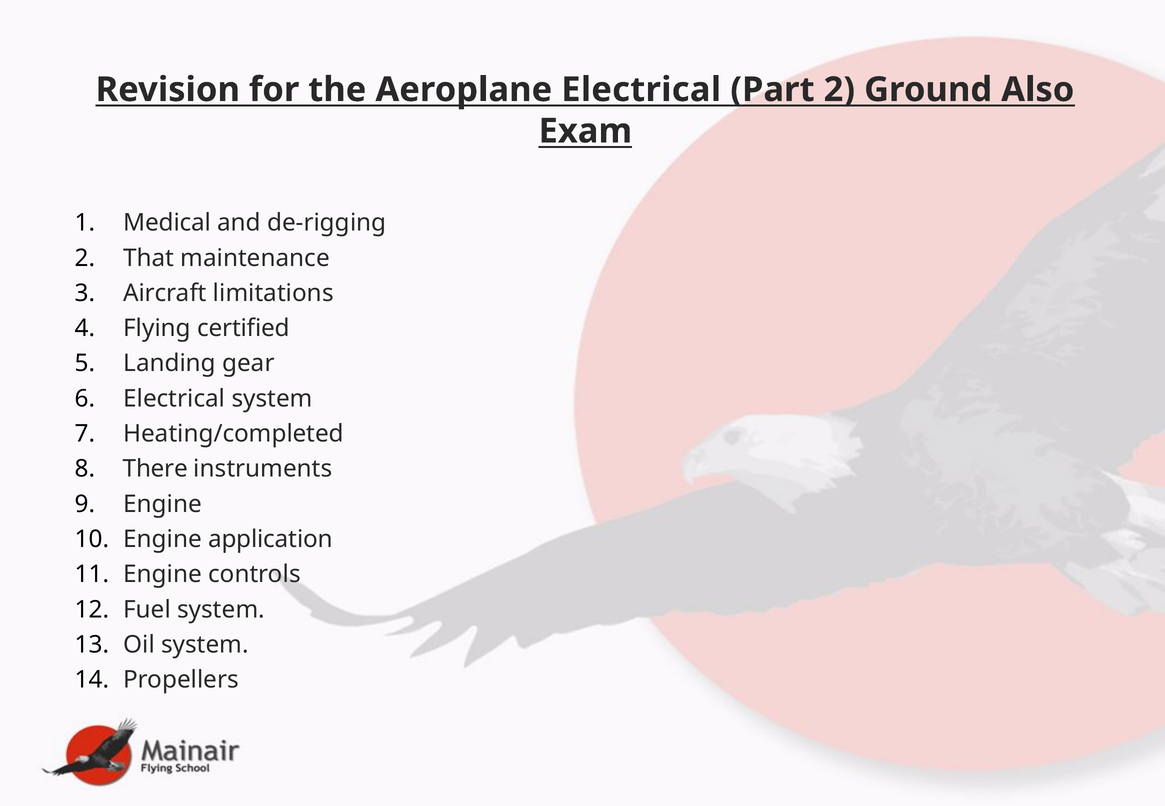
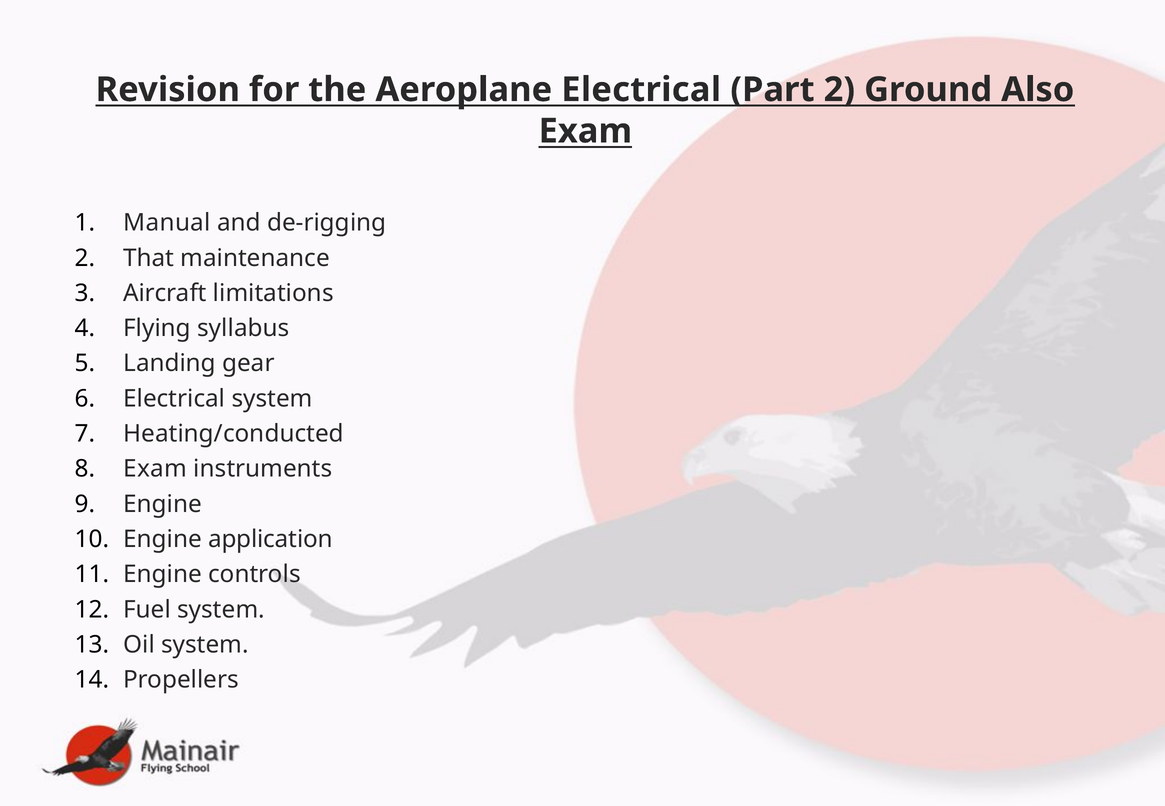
Medical: Medical -> Manual
certified: certified -> syllabus
Heating/completed: Heating/completed -> Heating/conducted
There at (155, 469): There -> Exam
